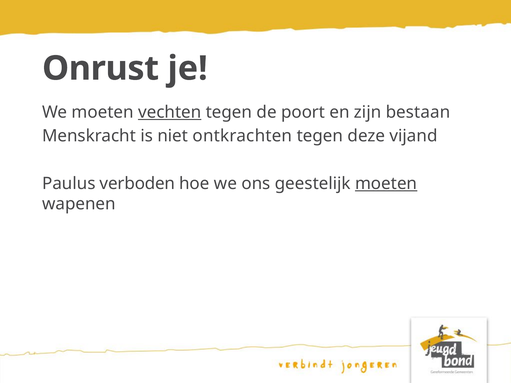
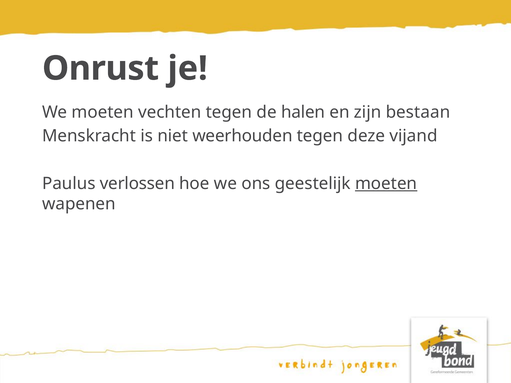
vechten underline: present -> none
poort: poort -> halen
ontkrachten: ontkrachten -> weerhouden
verboden: verboden -> verlossen
